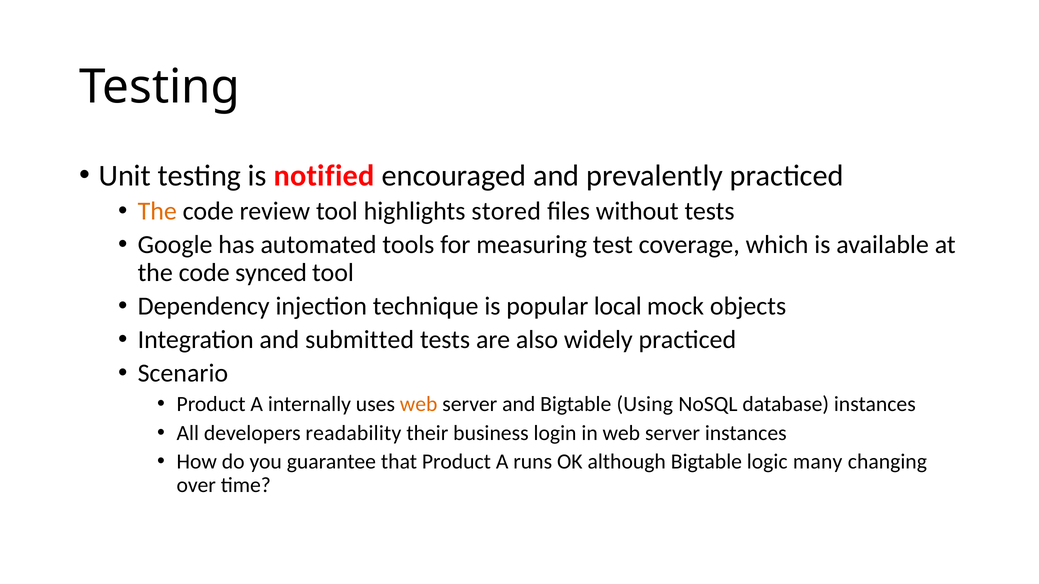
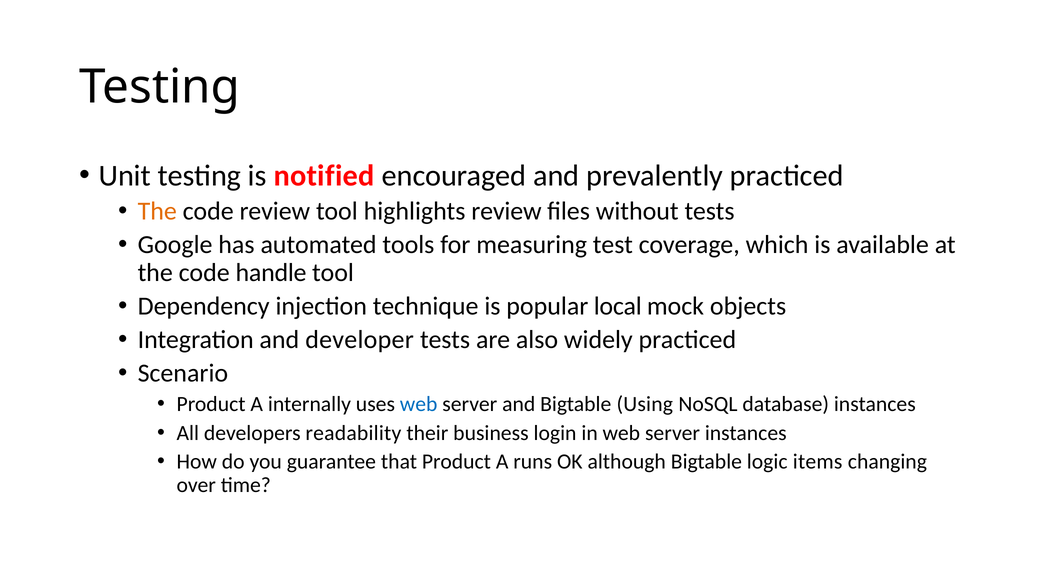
highlights stored: stored -> review
synced: synced -> handle
submitted: submitted -> developer
web at (419, 404) colour: orange -> blue
many: many -> items
